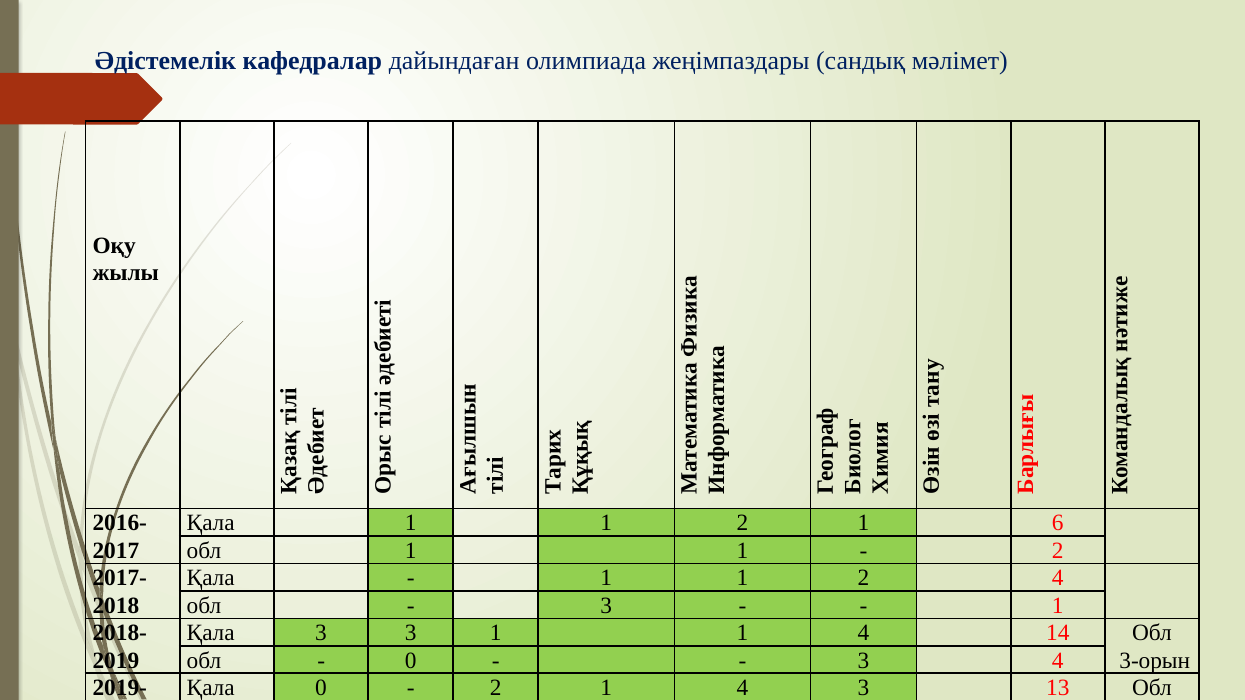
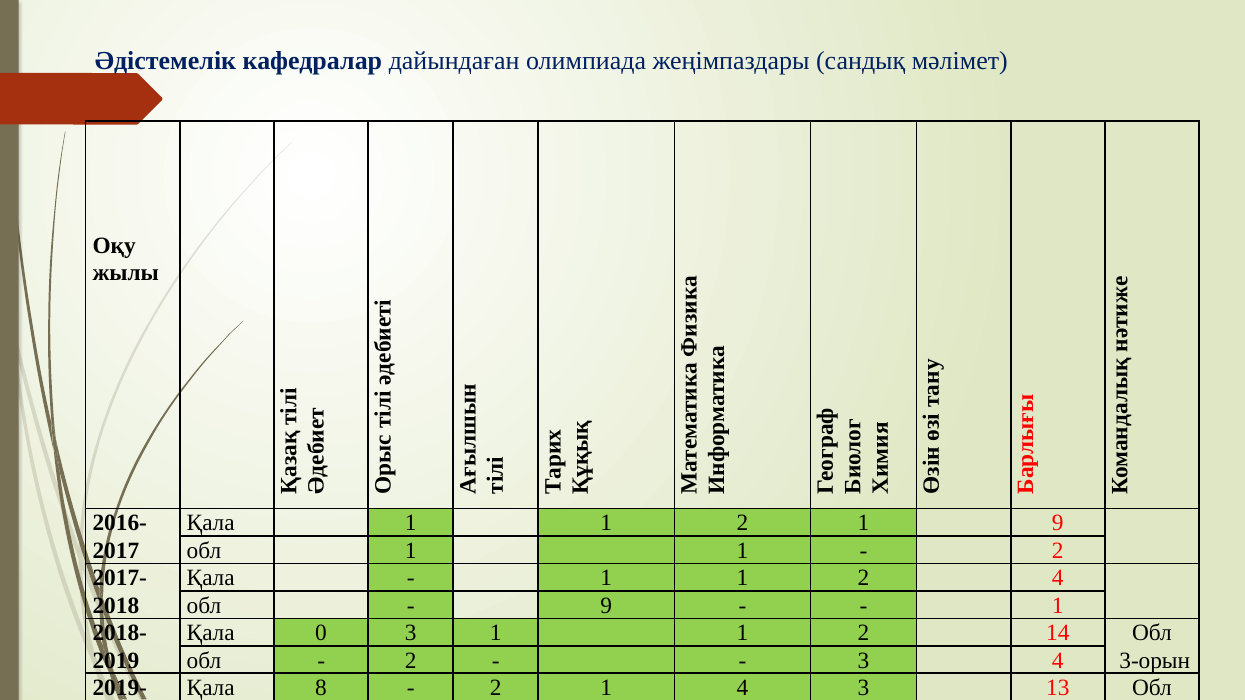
1 6: 6 -> 9
3 at (606, 606): 3 -> 9
3 at (321, 633): 3 -> 0
3 1 1 4: 4 -> 2
0 at (411, 661): 0 -> 2
Қала 0: 0 -> 8
